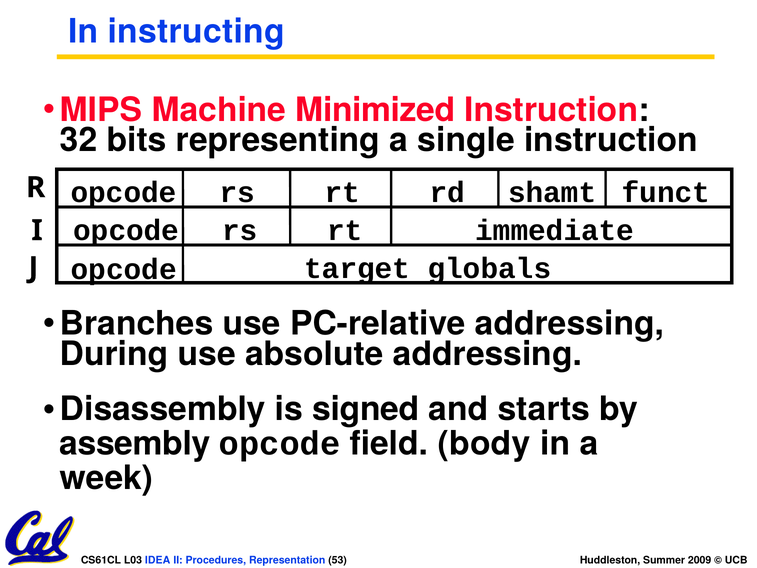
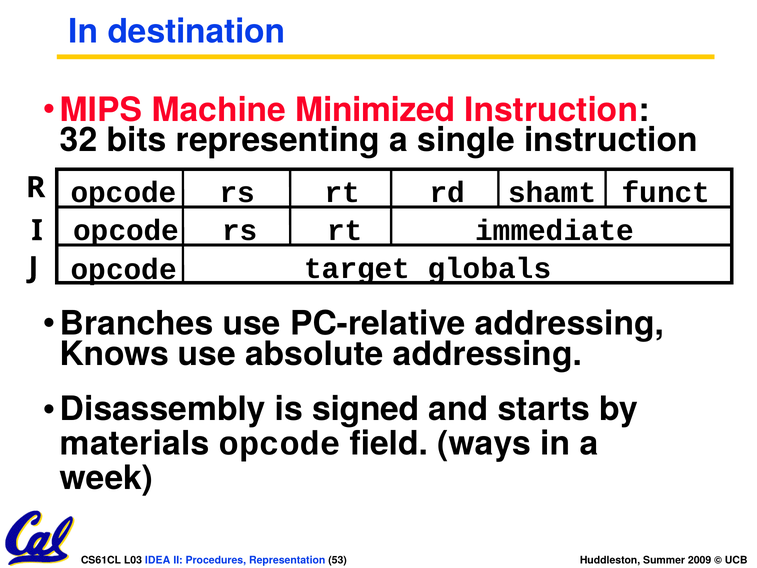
instructing: instructing -> destination
During: During -> Knows
assembly: assembly -> materials
body: body -> ways
